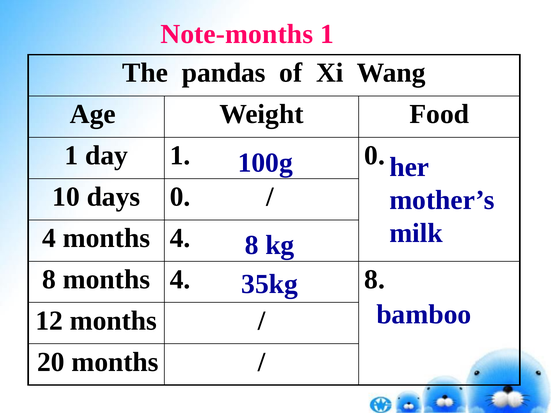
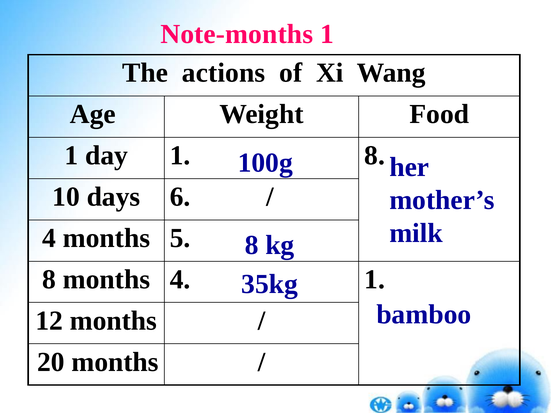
pandas: pandas -> actions
1 0: 0 -> 8
days 0: 0 -> 6
4 months 4: 4 -> 5
8 months 4 8: 8 -> 1
